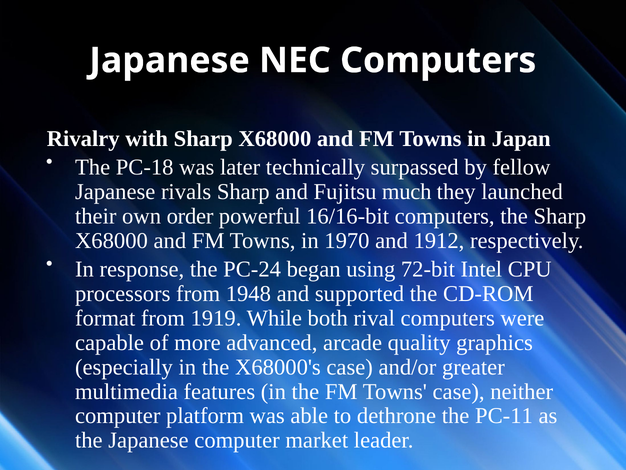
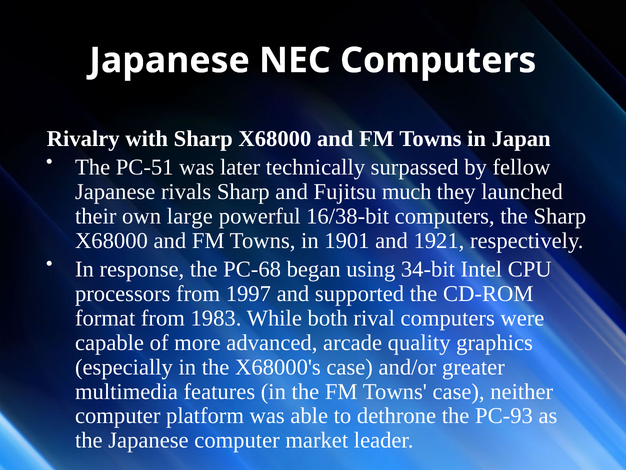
PC-18: PC-18 -> PC-51
order: order -> large
16/16-bit: 16/16-bit -> 16/38-bit
1970: 1970 -> 1901
1912: 1912 -> 1921
PC-24: PC-24 -> PC-68
72-bit: 72-bit -> 34-bit
1948: 1948 -> 1997
1919: 1919 -> 1983
PC-11: PC-11 -> PC-93
